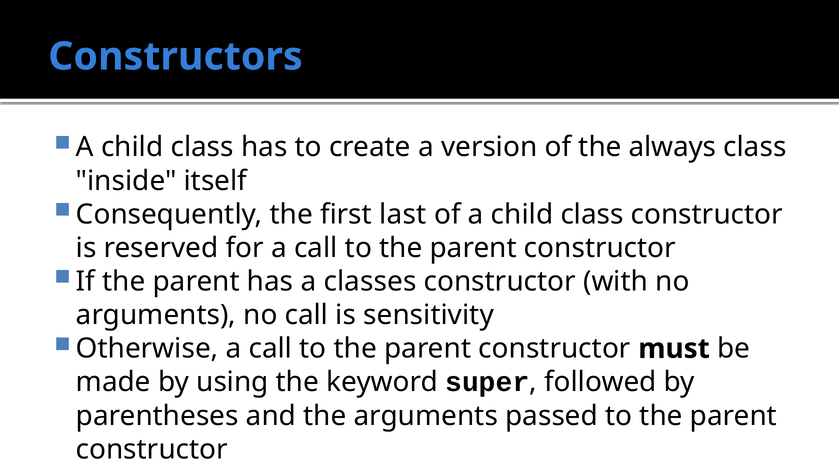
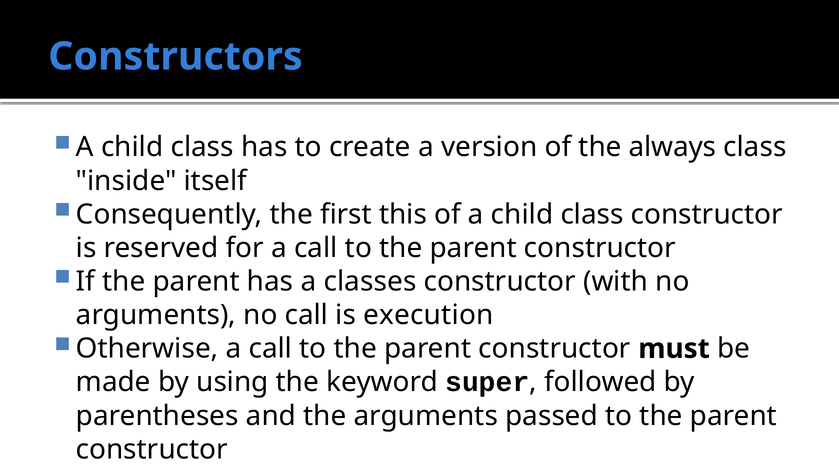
last: last -> this
sensitivity: sensitivity -> execution
